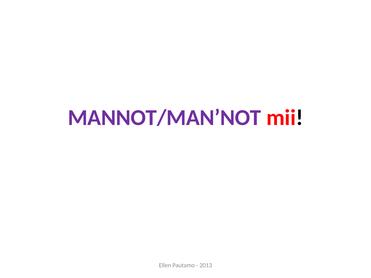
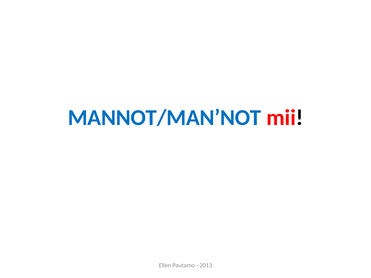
MANNOT/MAN’NOT colour: purple -> blue
